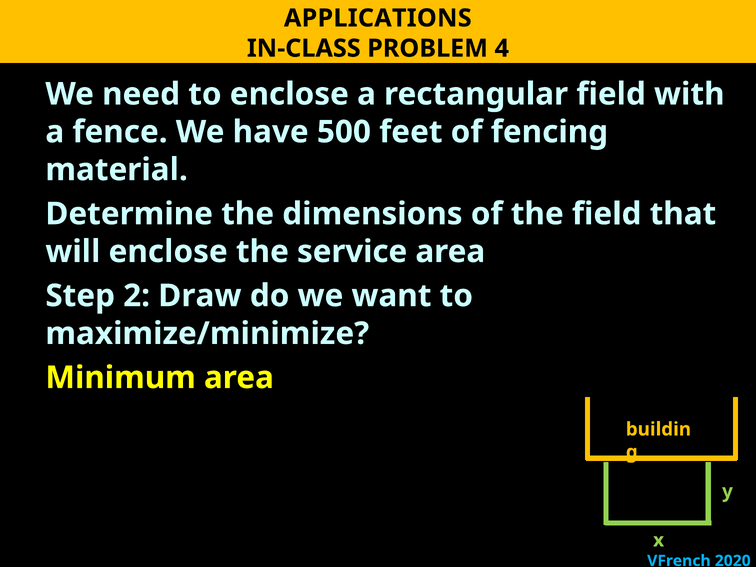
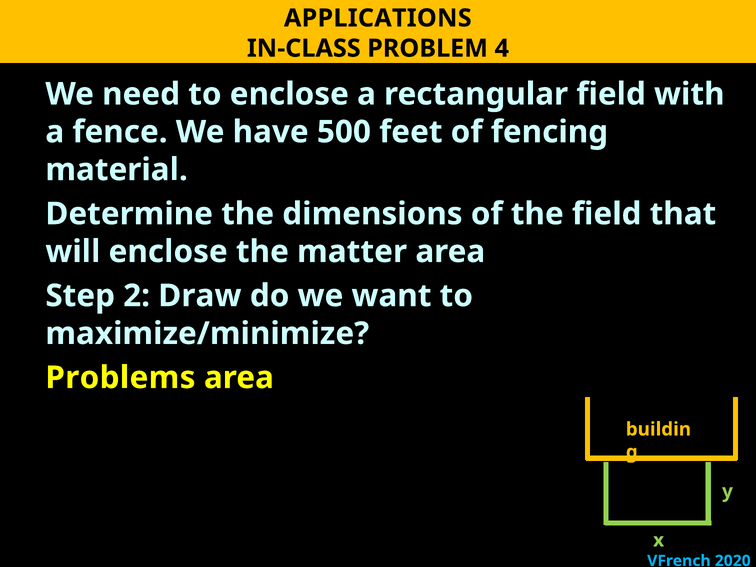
service: service -> matter
Minimum: Minimum -> Problems
